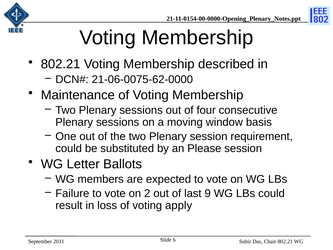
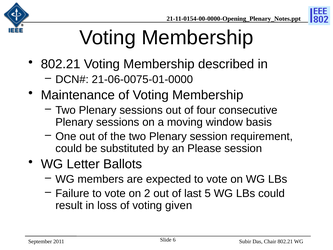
21-06-0075-62-0000: 21-06-0075-62-0000 -> 21-06-0075-01-0000
9: 9 -> 5
apply: apply -> given
